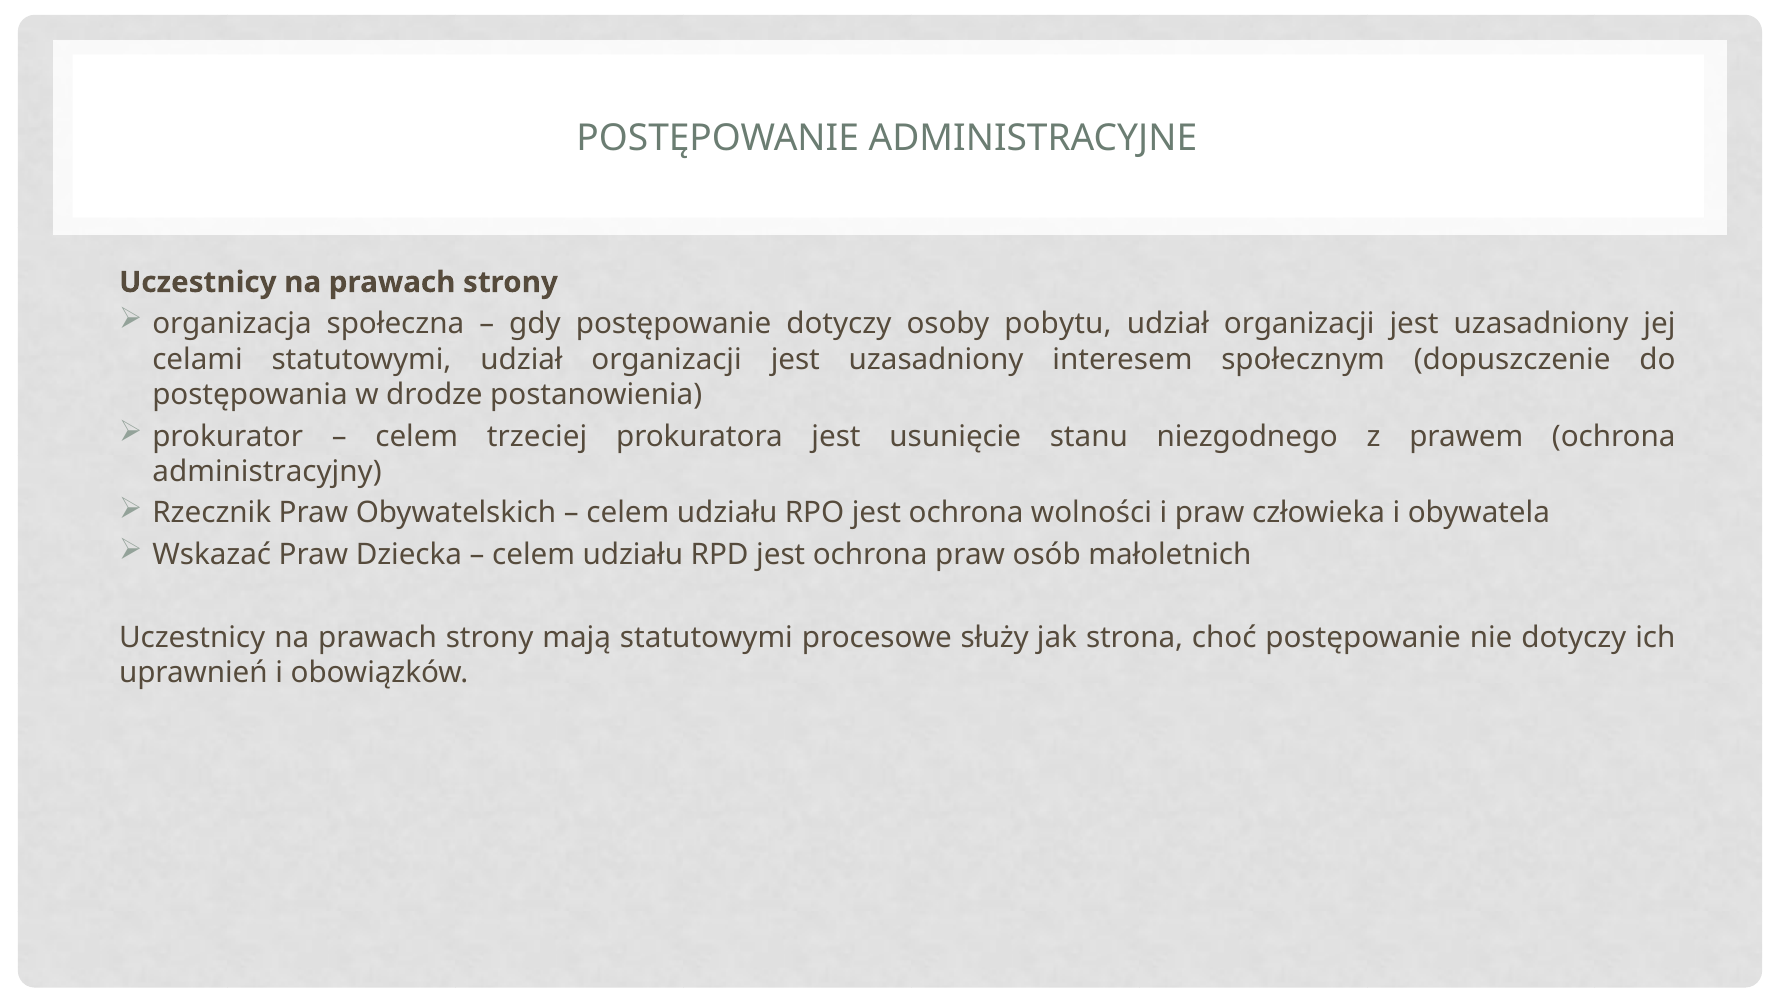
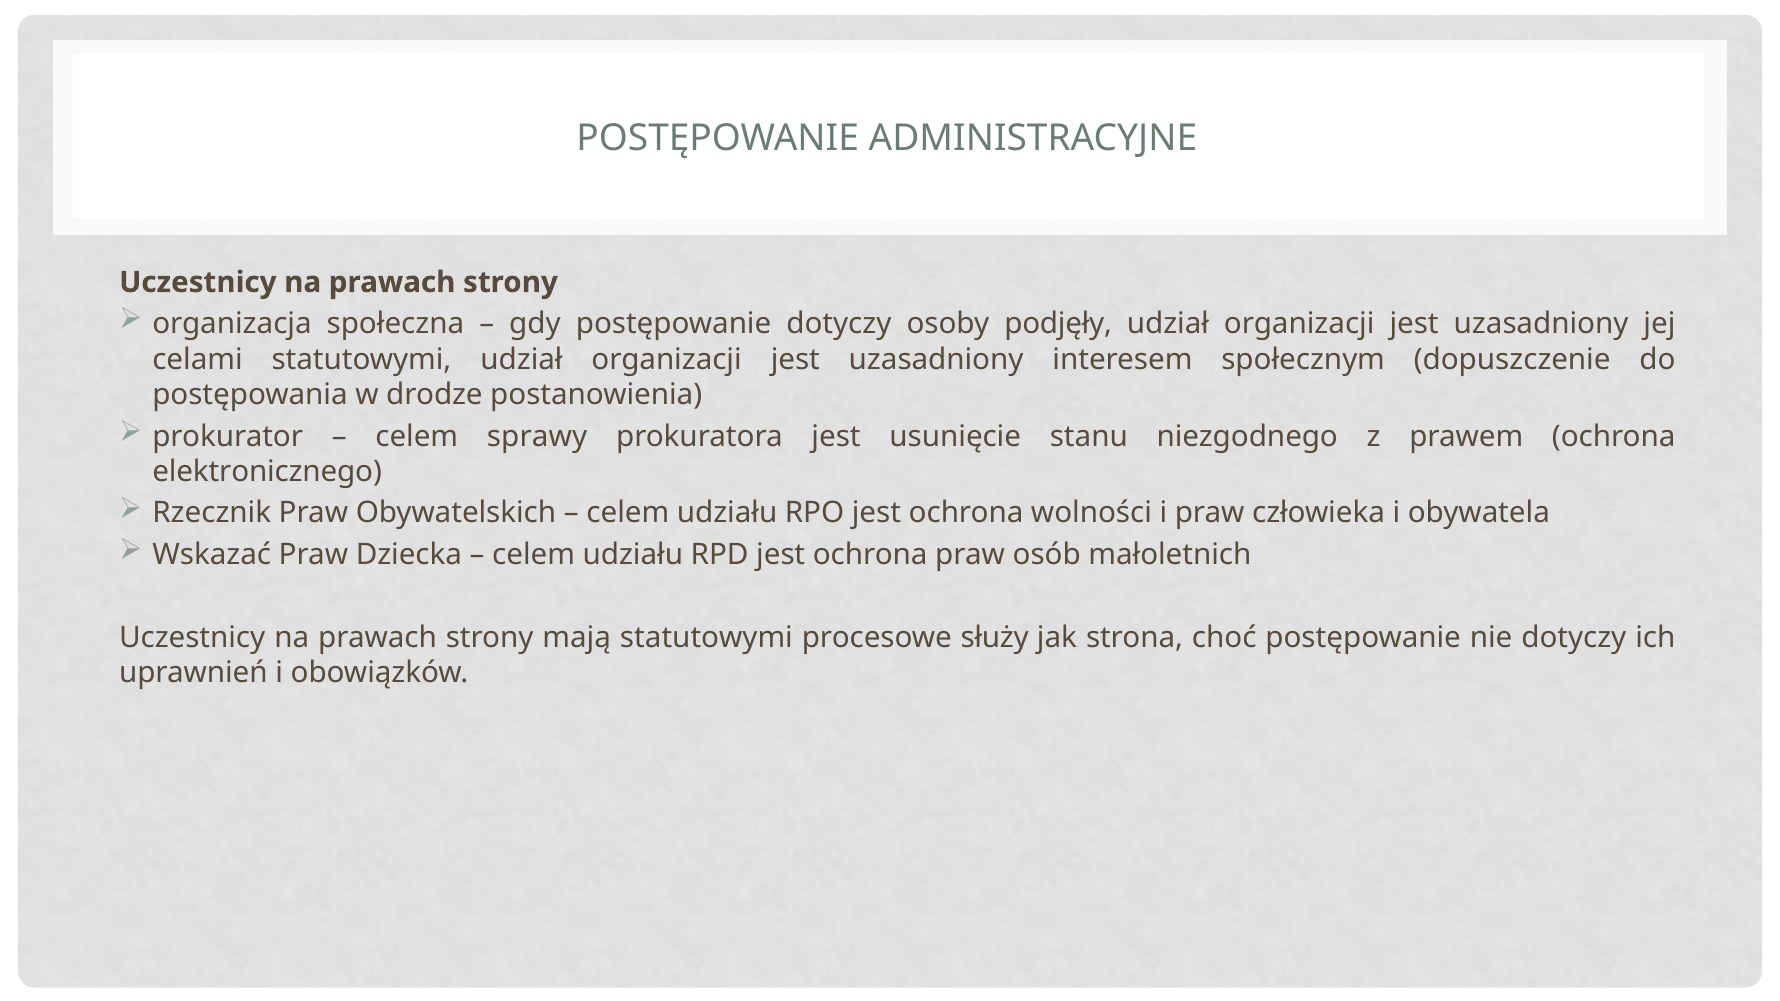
pobytu: pobytu -> podjęły
trzeciej: trzeciej -> sprawy
administracyjny: administracyjny -> elektronicznego
